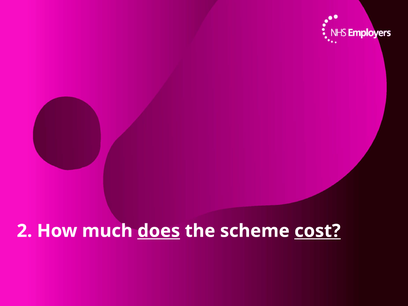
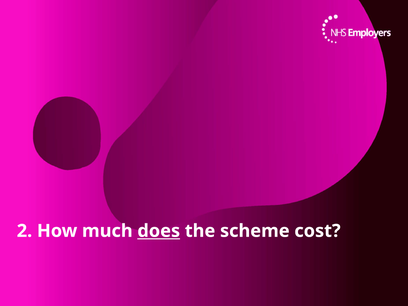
cost underline: present -> none
